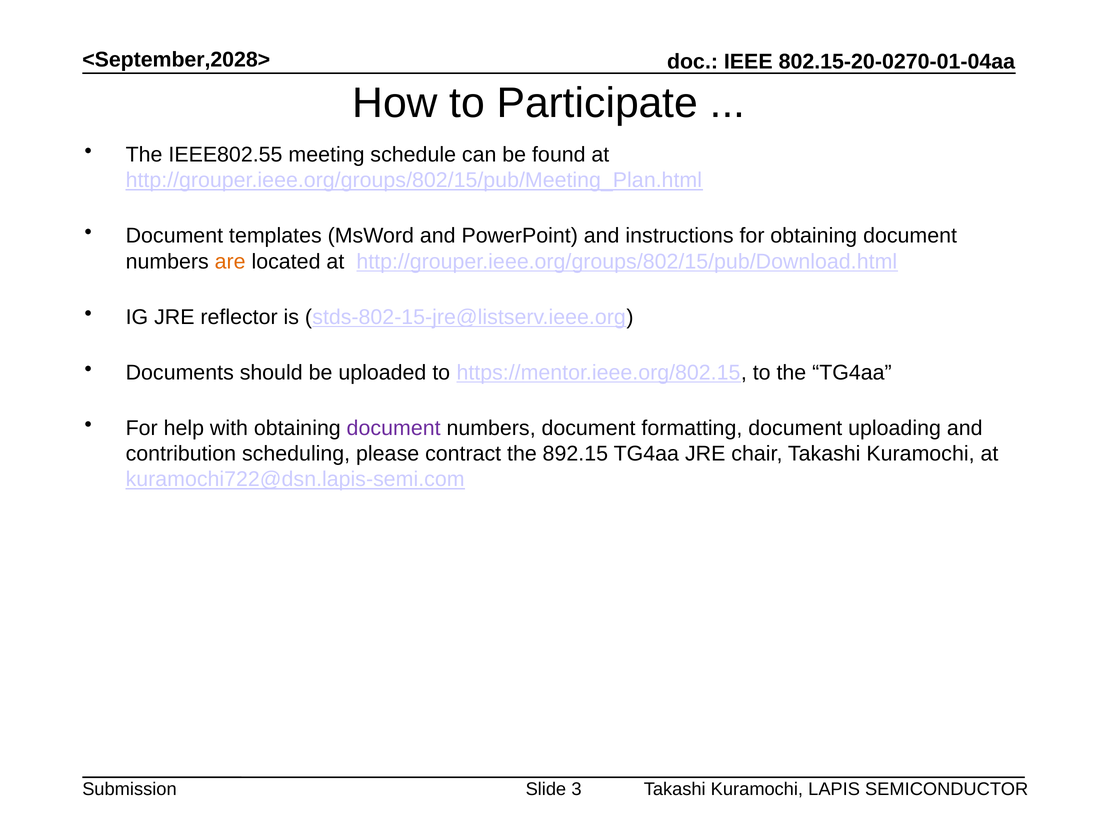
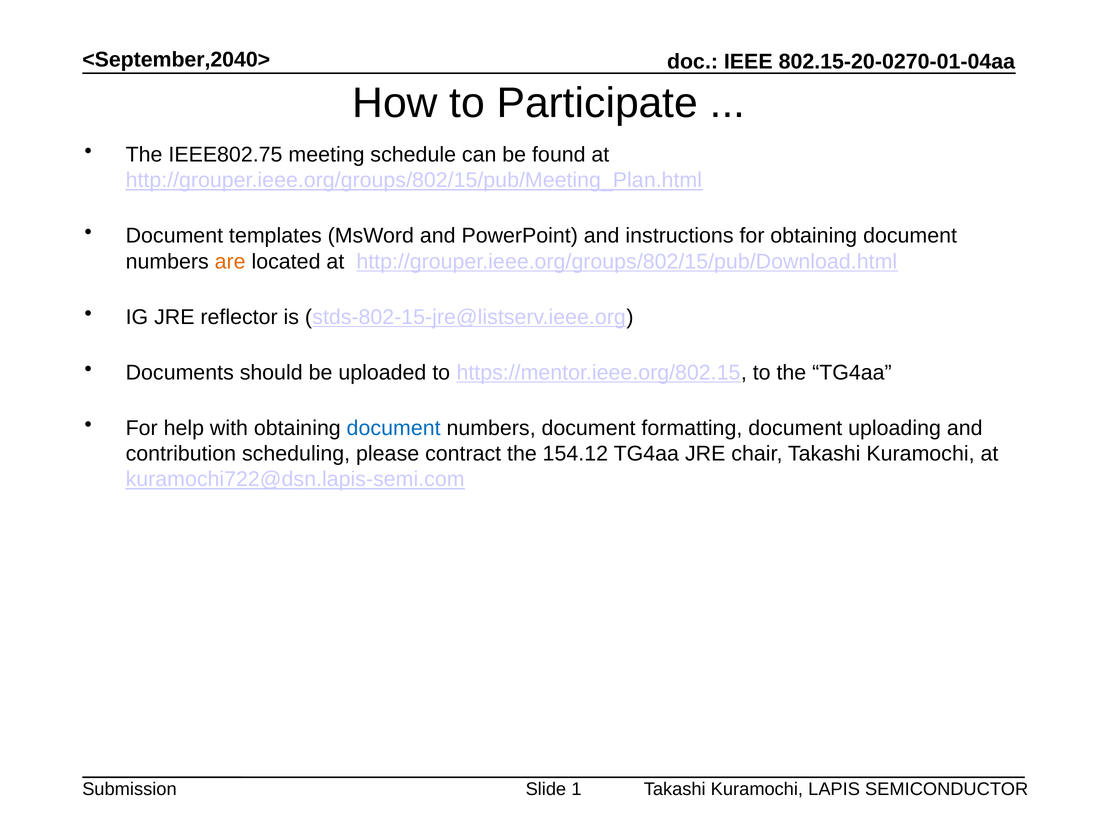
<September,2028>: <September,2028> -> <September,2040>
IEEE802.55: IEEE802.55 -> IEEE802.75
document at (394, 428) colour: purple -> blue
892.15: 892.15 -> 154.12
3: 3 -> 1
